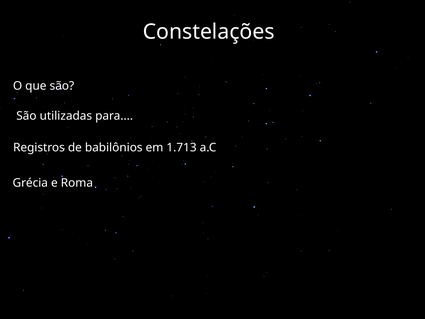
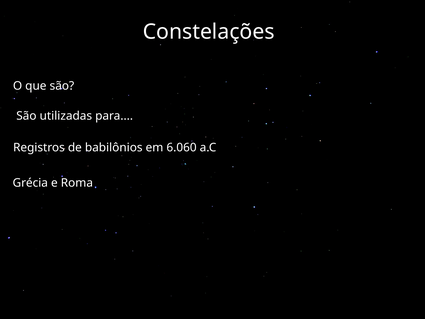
1.713: 1.713 -> 6.060
